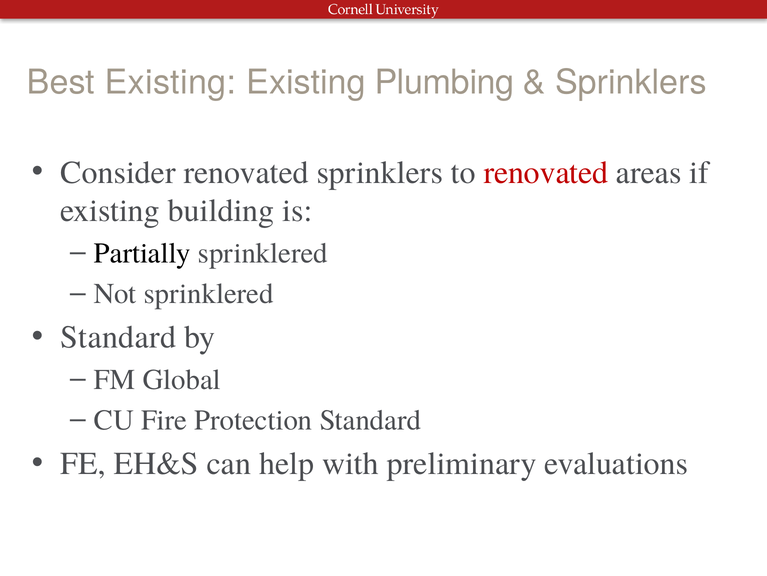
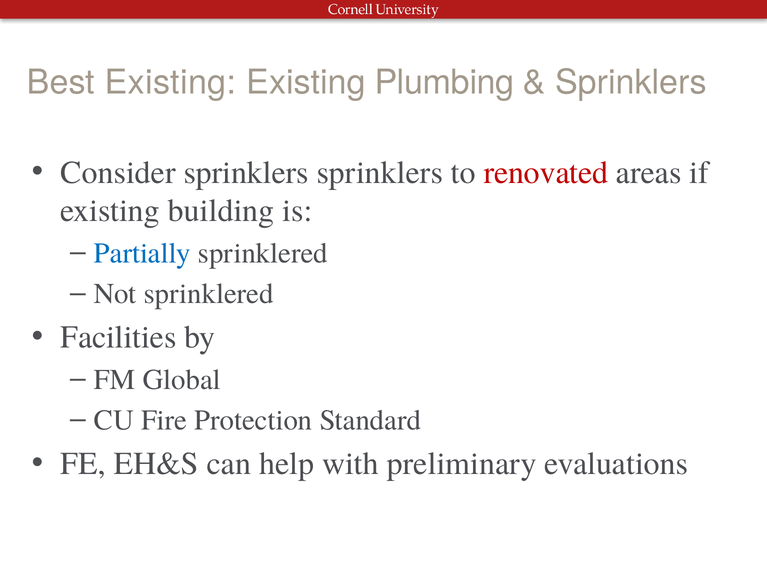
Consider renovated: renovated -> sprinklers
Partially colour: black -> blue
Standard at (118, 337): Standard -> Facilities
